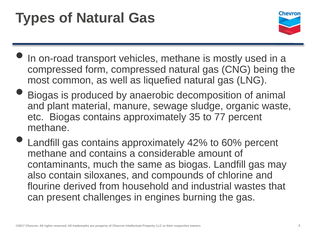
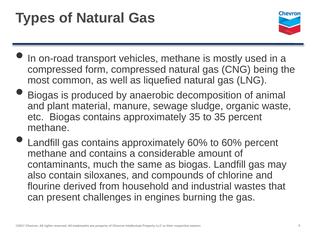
to 77: 77 -> 35
approximately 42%: 42% -> 60%
